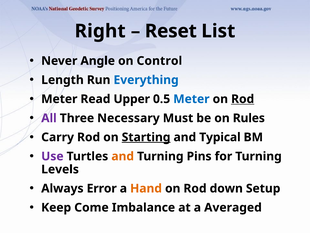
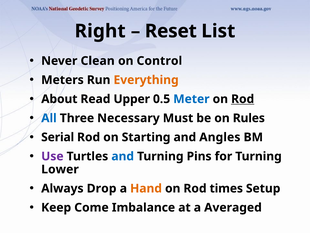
Angle: Angle -> Clean
Length: Length -> Meters
Everything colour: blue -> orange
Meter at (59, 99): Meter -> About
All colour: purple -> blue
Carry: Carry -> Serial
Starting underline: present -> none
Typical: Typical -> Angles
and at (123, 156) colour: orange -> blue
Levels: Levels -> Lower
Error: Error -> Drop
down: down -> times
